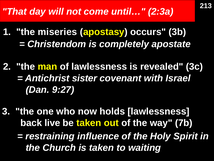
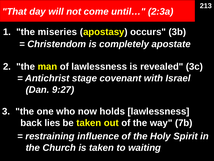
sister: sister -> stage
live: live -> lies
